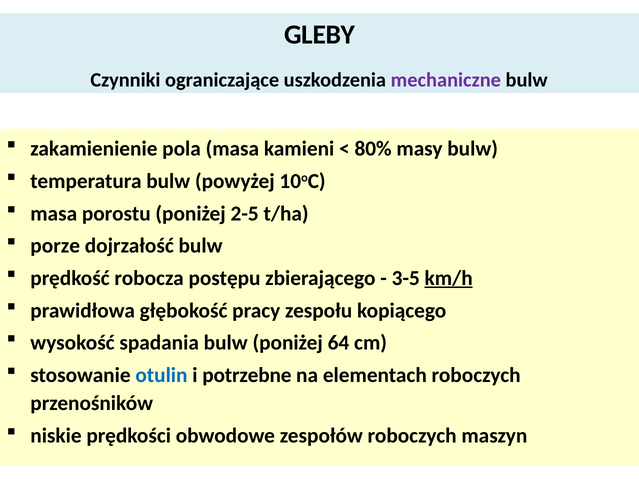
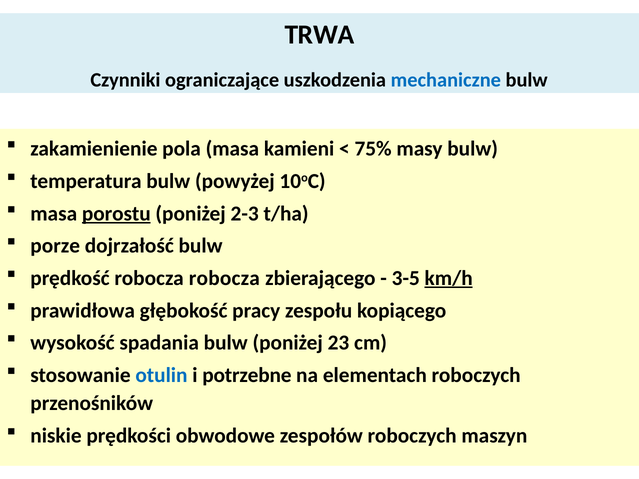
GLEBY: GLEBY -> TRWA
mechaniczne colour: purple -> blue
80%: 80% -> 75%
porostu underline: none -> present
2-5: 2-5 -> 2-3
robocza postępu: postępu -> robocza
64: 64 -> 23
